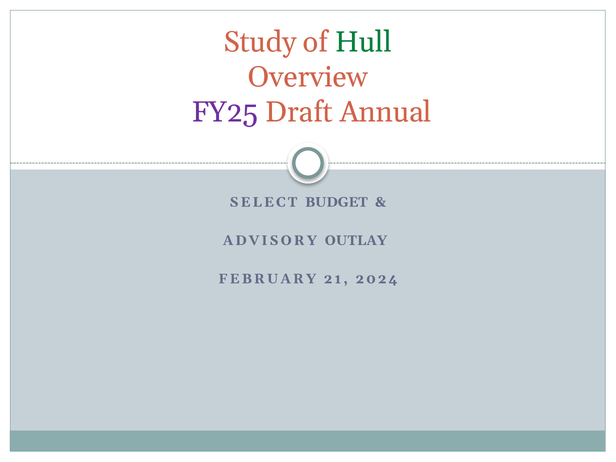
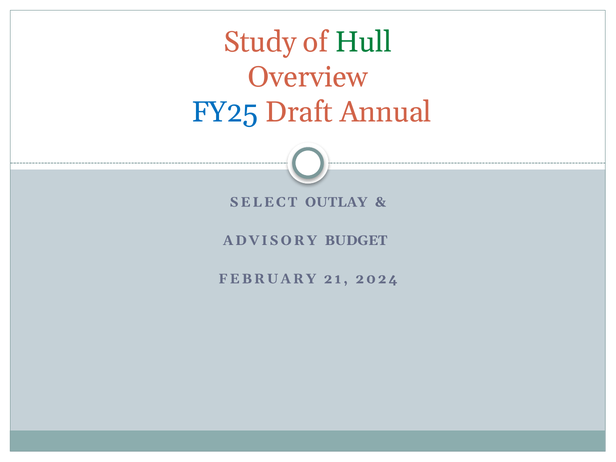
FY25 colour: purple -> blue
BUDGET: BUDGET -> OUTLAY
OUTLAY: OUTLAY -> BUDGET
